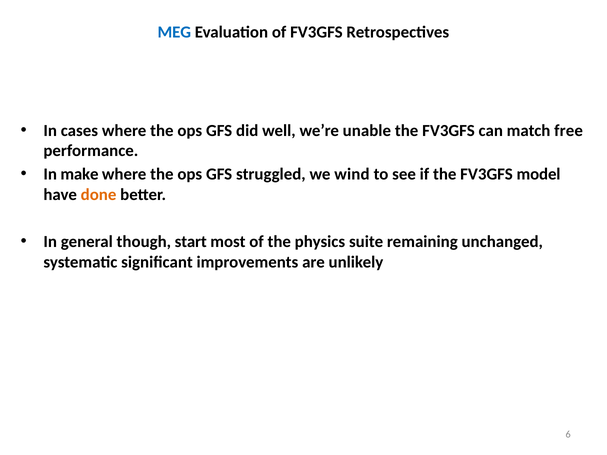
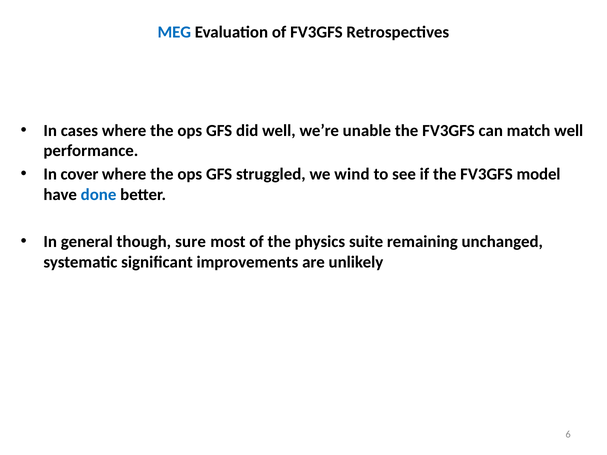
match free: free -> well
make: make -> cover
done colour: orange -> blue
start: start -> sure
